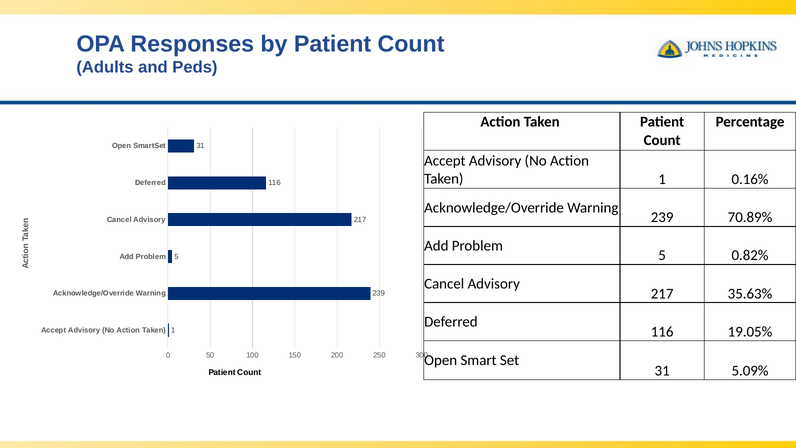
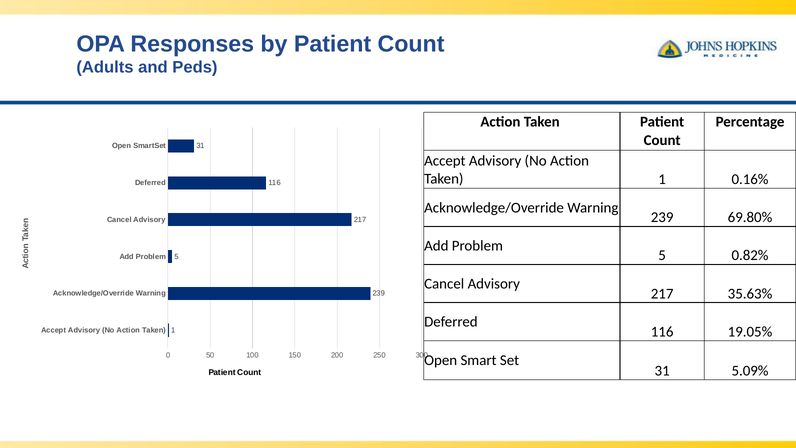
70.89%: 70.89% -> 69.80%
